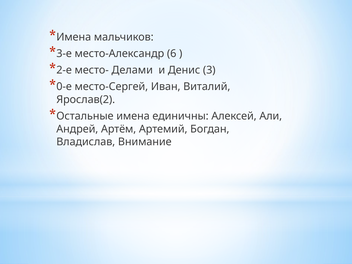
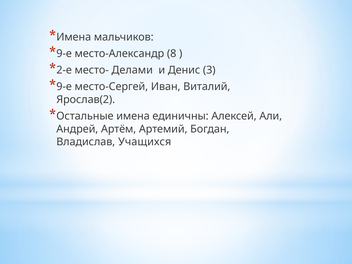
3-е at (64, 54): 3-е -> 9-е
6: 6 -> 8
0-е at (64, 87): 0-е -> 9-е
Внимание: Внимание -> Учащихся
